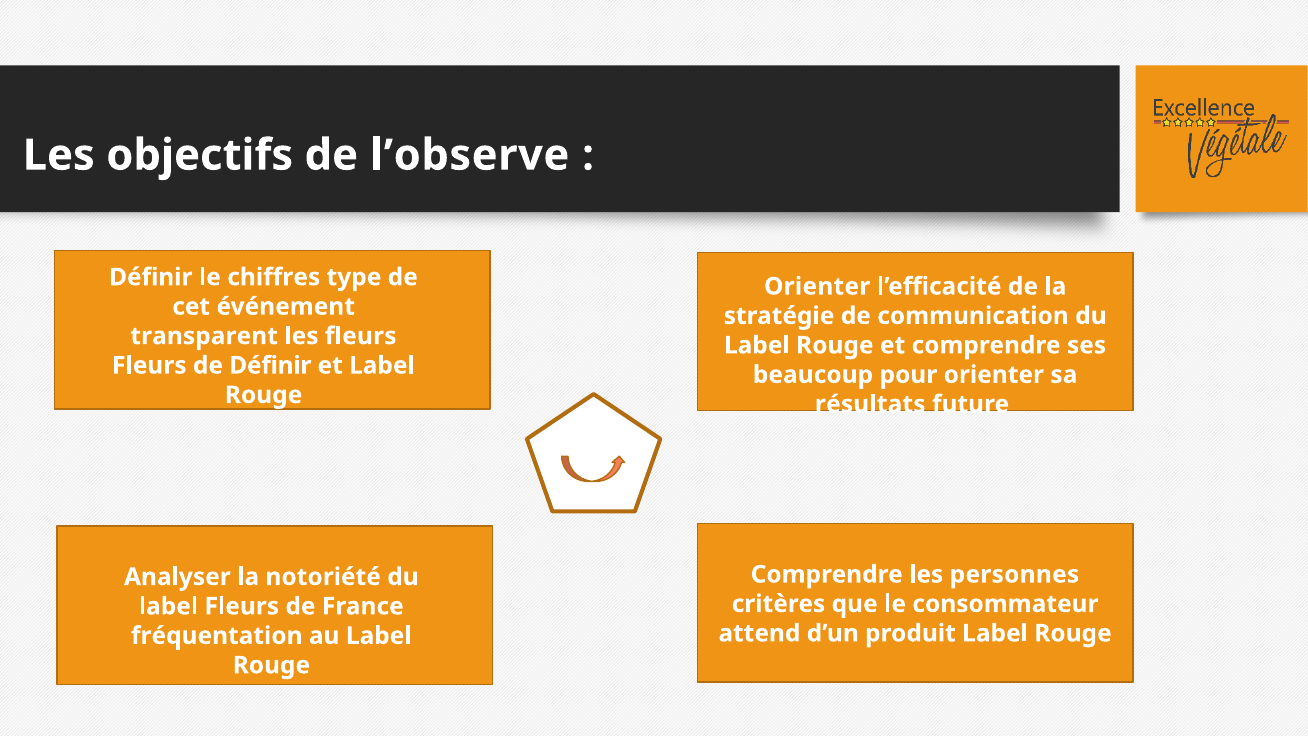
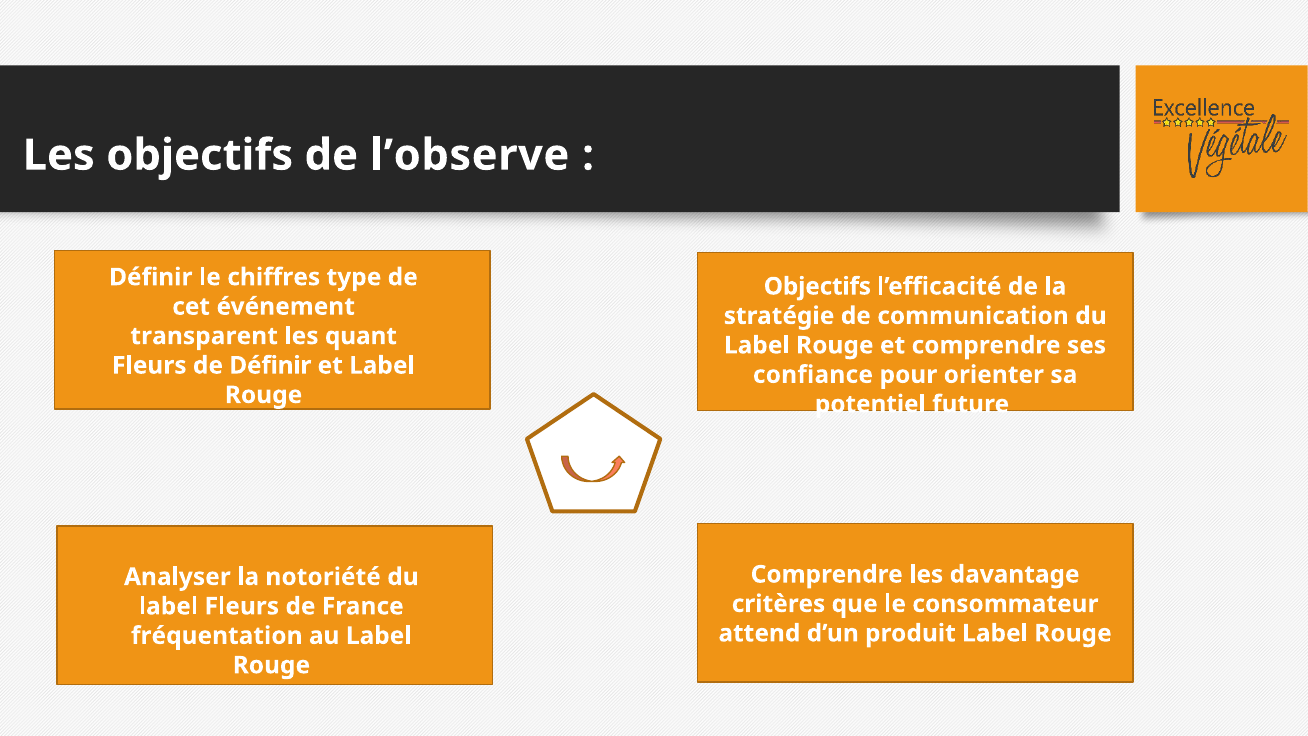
Orienter at (817, 286): Orienter -> Objectifs
les fleurs: fleurs -> quant
beaucoup: beaucoup -> confiance
résultats: résultats -> potentiel
personnes: personnes -> davantage
